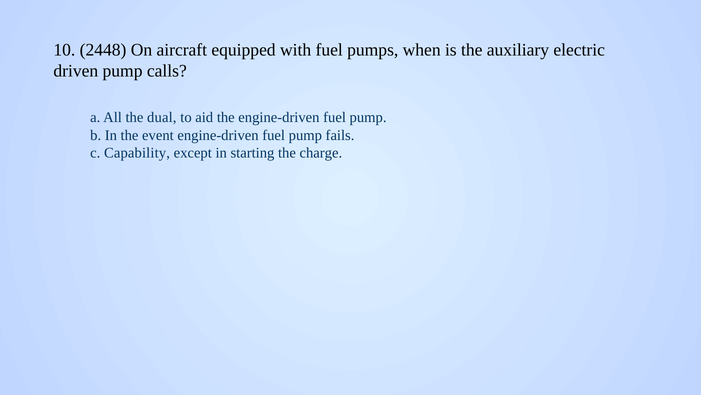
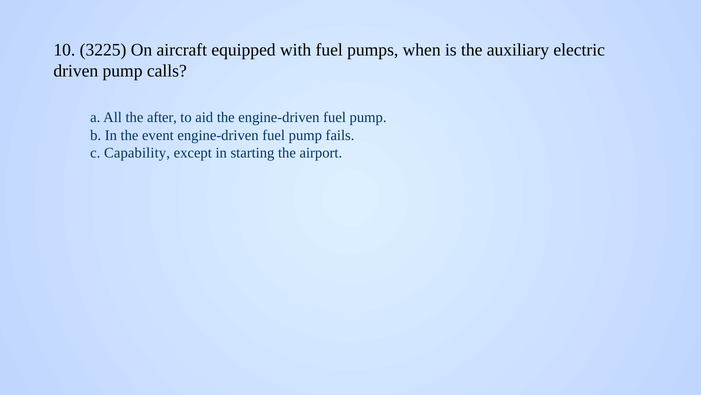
2448: 2448 -> 3225
dual: dual -> after
charge: charge -> airport
